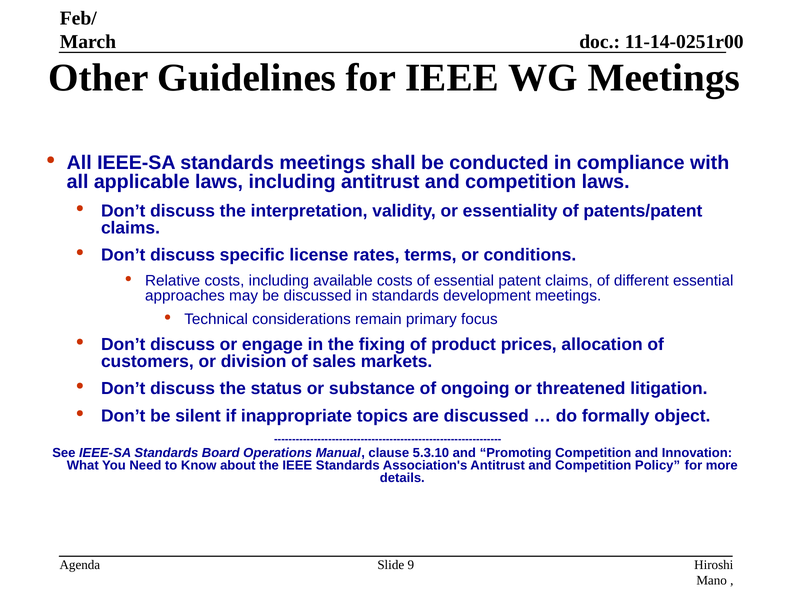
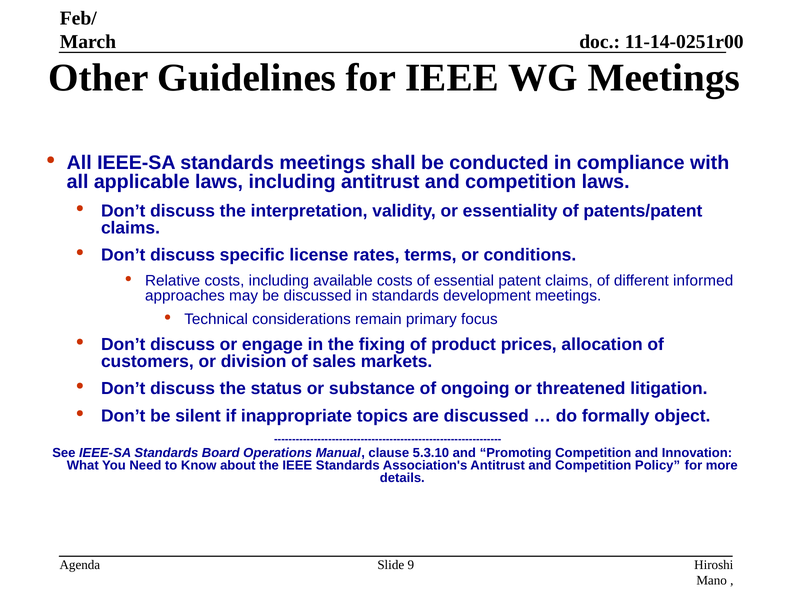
different essential: essential -> informed
